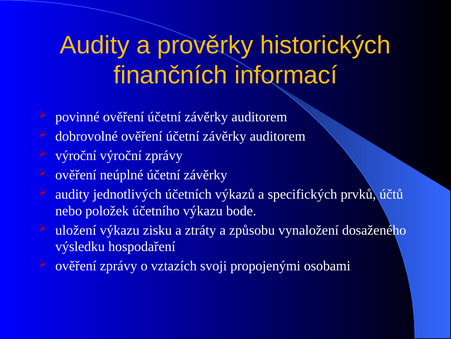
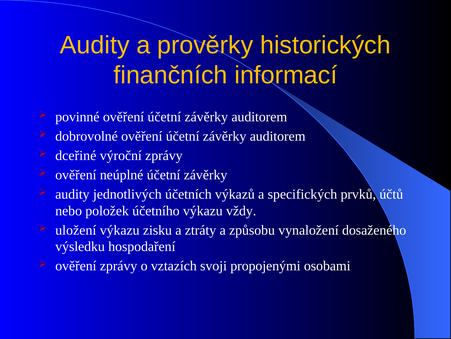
výroční at (76, 155): výroční -> dceřiné
bode: bode -> vždy
